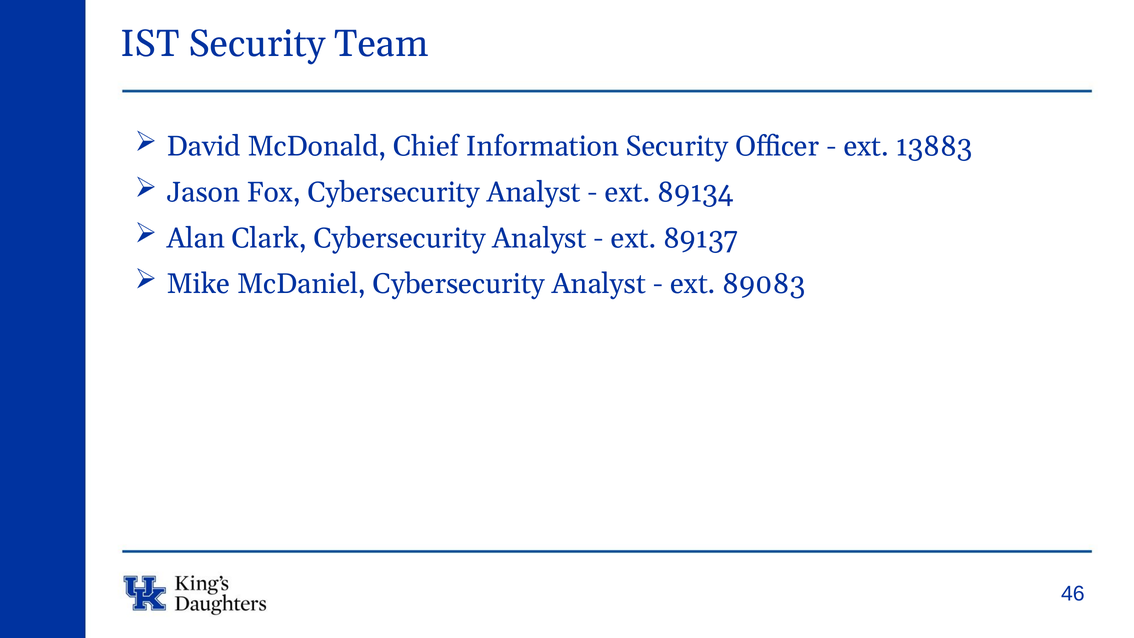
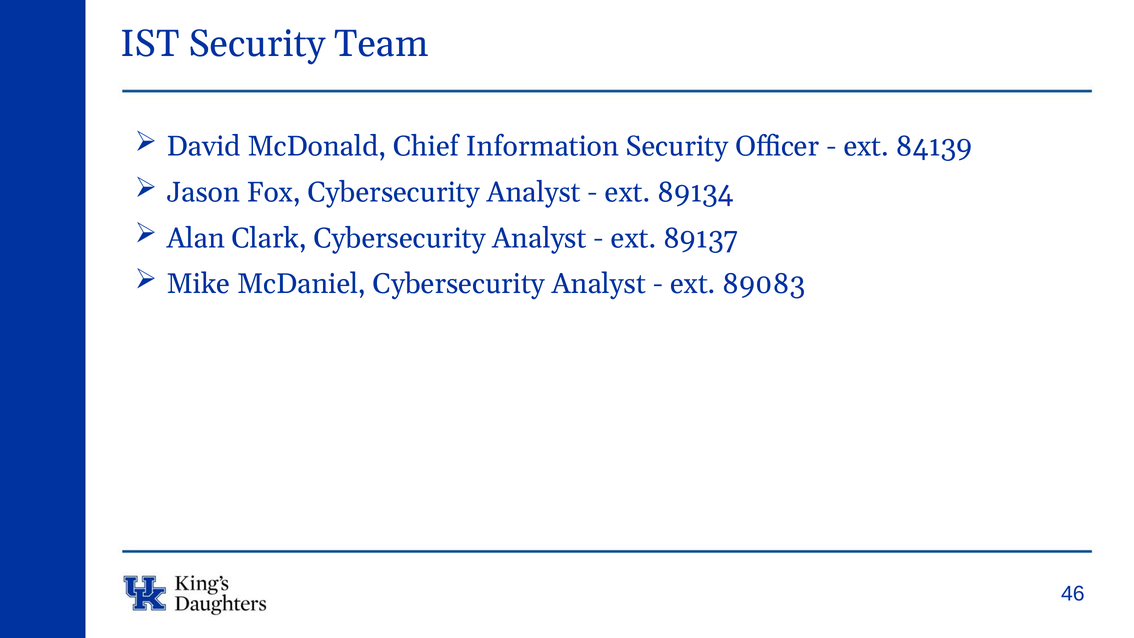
13883: 13883 -> 84139
